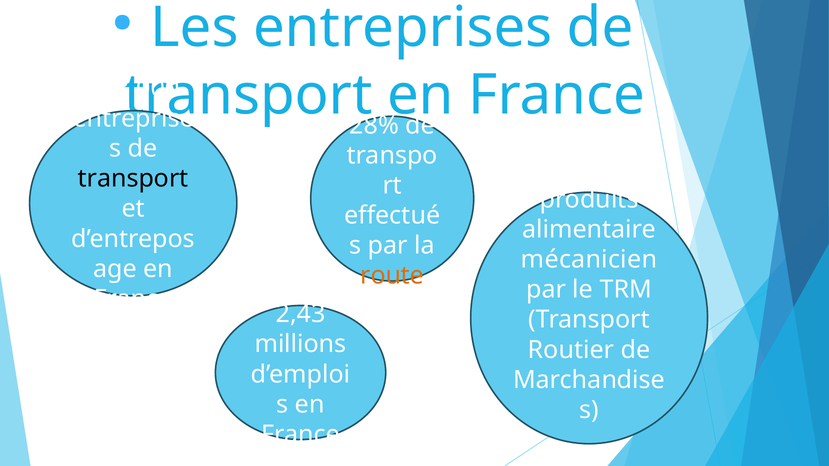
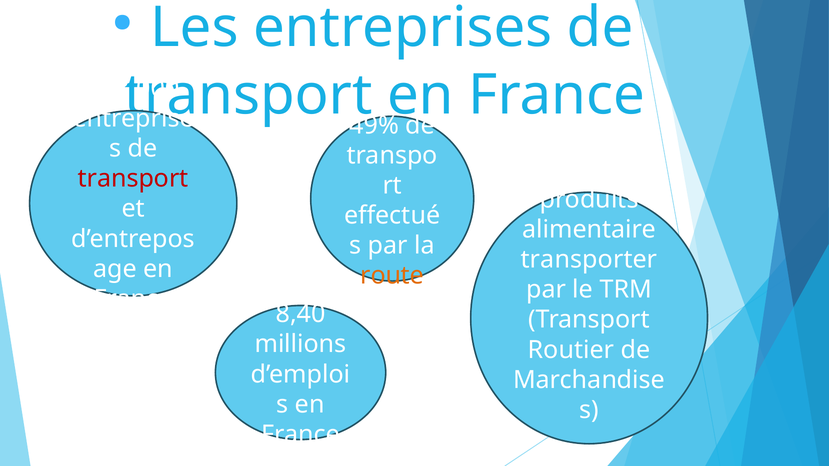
28%: 28% -> 49%
transport at (133, 179) colour: black -> red
mécanicien: mécanicien -> transporter
2,43: 2,43 -> 8,40
